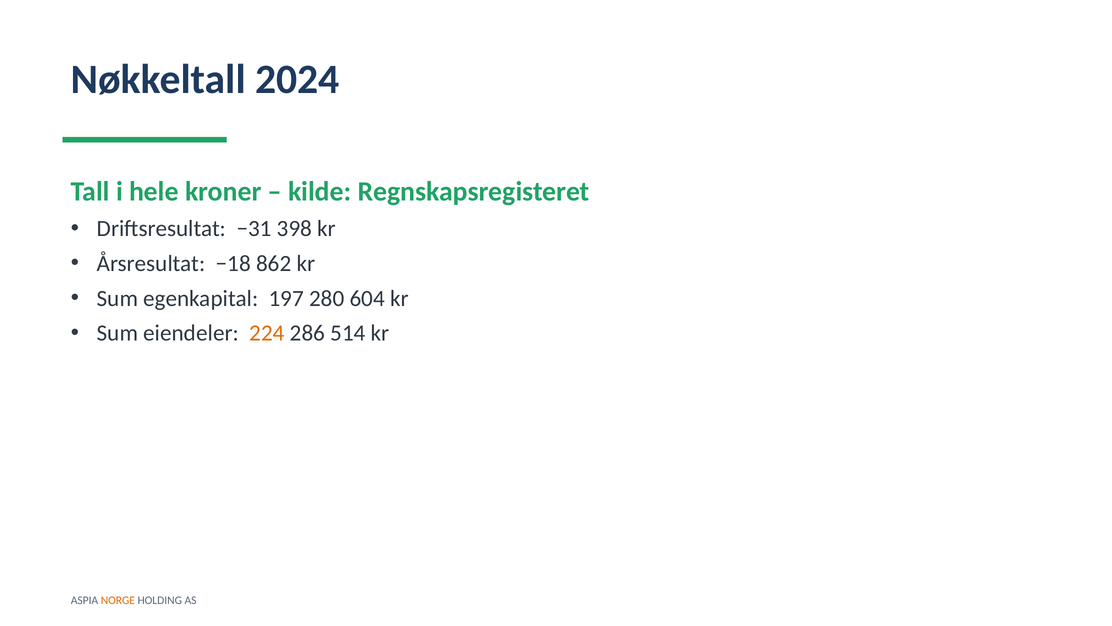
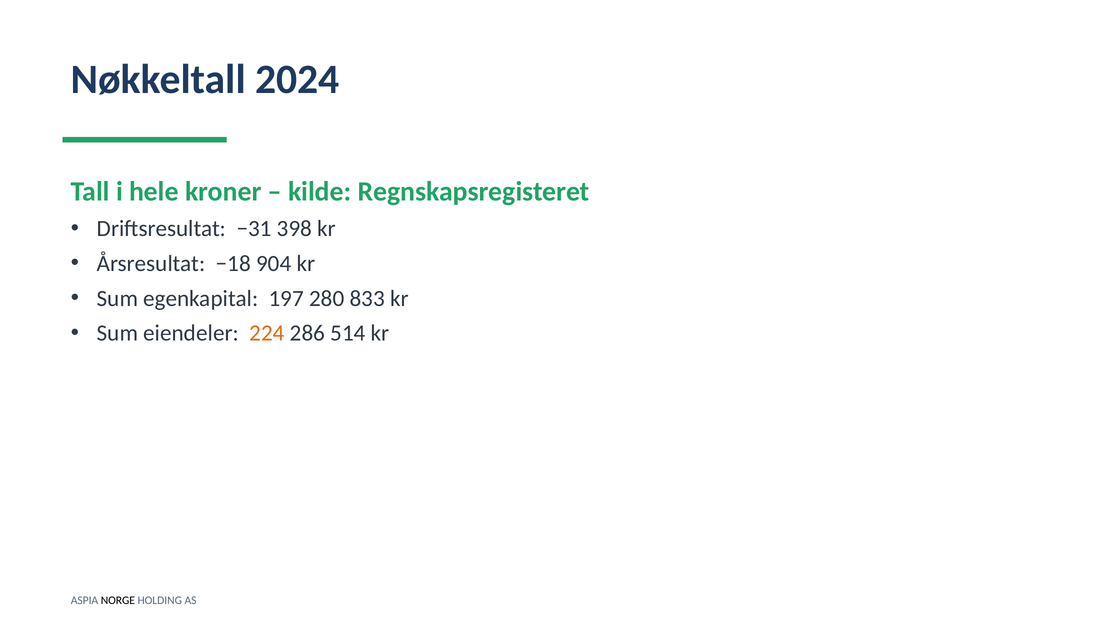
862: 862 -> 904
604: 604 -> 833
NORGE colour: orange -> black
